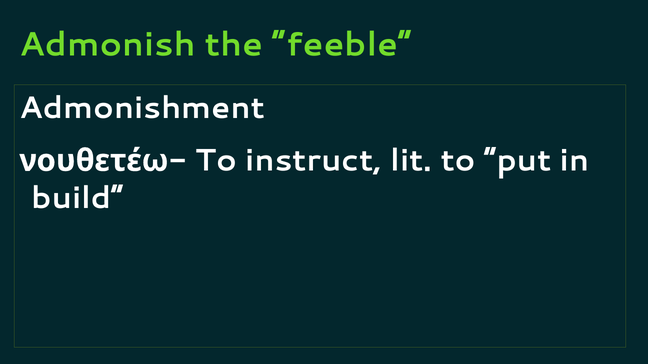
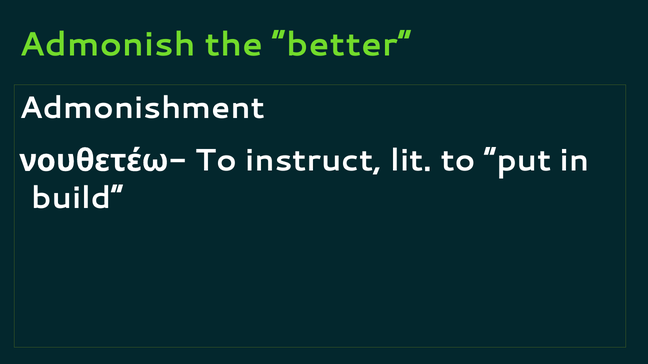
feeble: feeble -> better
